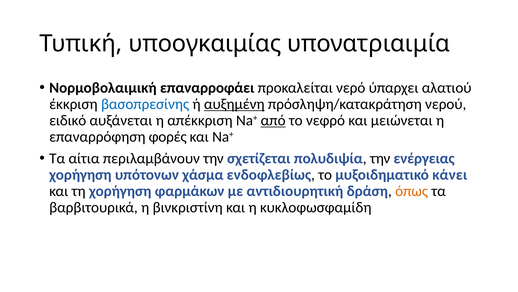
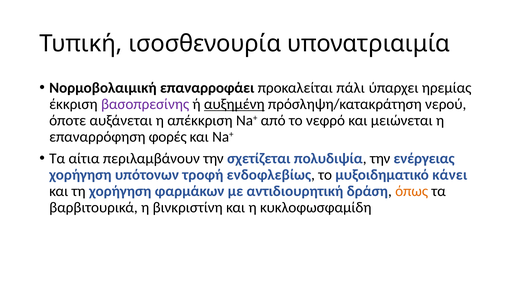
υποογκαιμίας: υποογκαιμίας -> ισοσθενουρία
νερό: νερό -> πάλι
αλατιού: αλατιού -> ηρεμίας
βασοπρεσίνης colour: blue -> purple
ειδικό: ειδικό -> όποτε
από underline: present -> none
χάσμα: χάσμα -> τροφή
